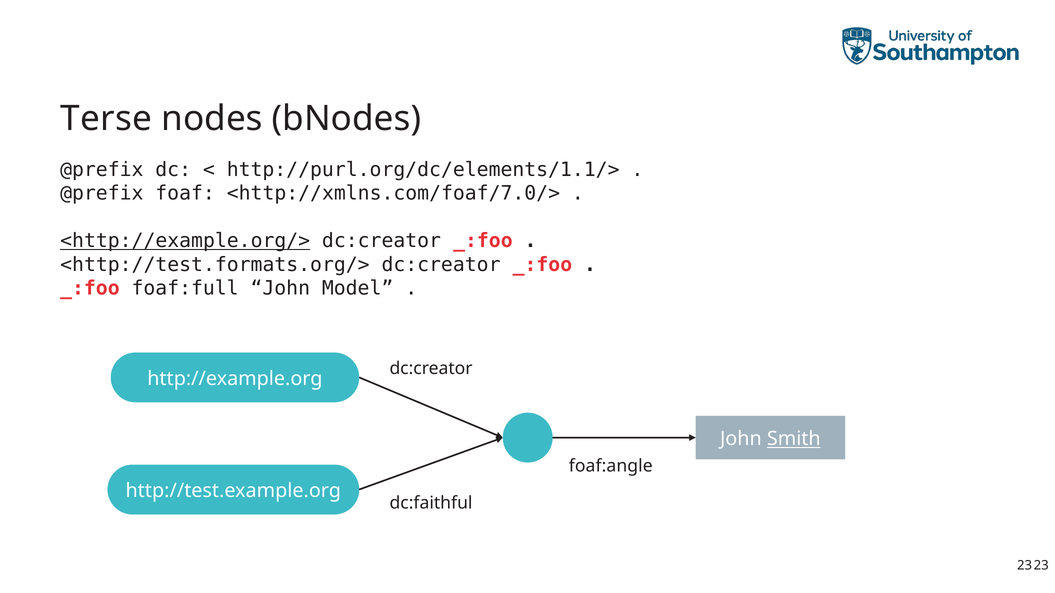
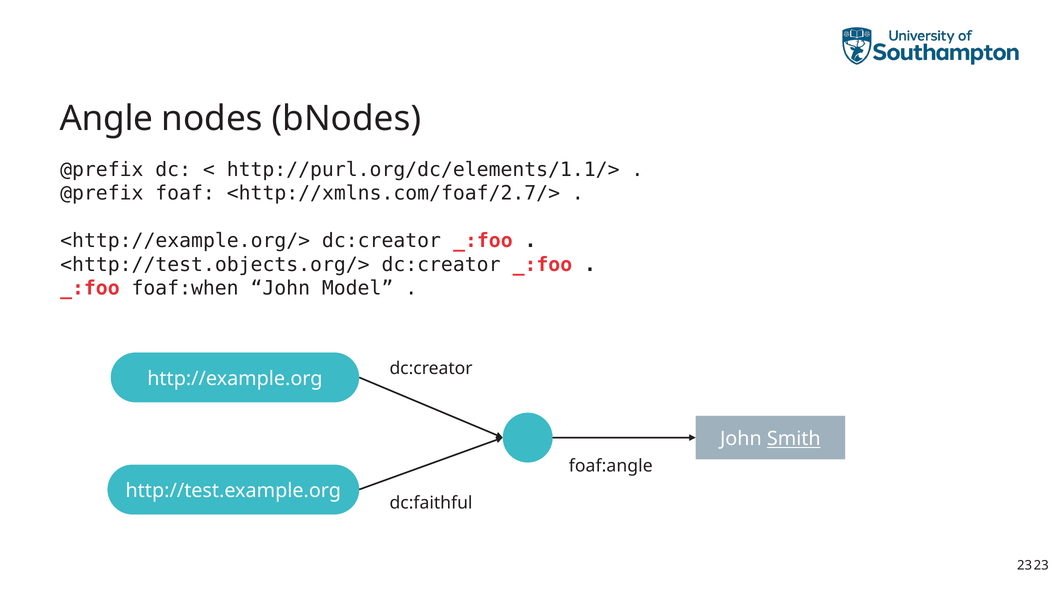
Terse: Terse -> Angle
<http://xmlns.com/foaf/7.0/>: <http://xmlns.com/foaf/7.0/> -> <http://xmlns.com/foaf/2.7/>
<http://example.org/> underline: present -> none
<http://test.formats.org/>: <http://test.formats.org/> -> <http://test.objects.org/>
foaf:full: foaf:full -> foaf:when
